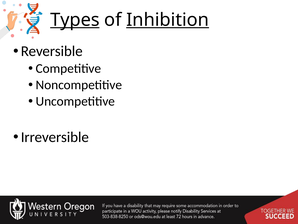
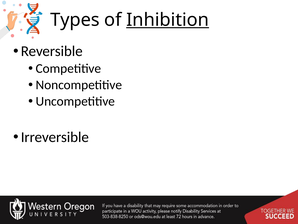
Types underline: present -> none
